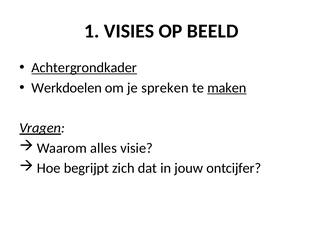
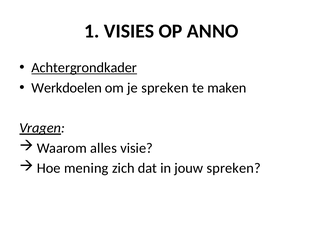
BEELD: BEELD -> ANNO
maken underline: present -> none
begrijpt: begrijpt -> mening
jouw ontcijfer: ontcijfer -> spreken
